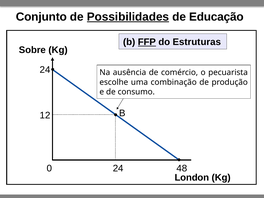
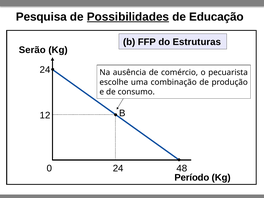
Conjunto: Conjunto -> Pesquisa
FFP underline: present -> none
Sobre: Sobre -> Serão
London: London -> Período
